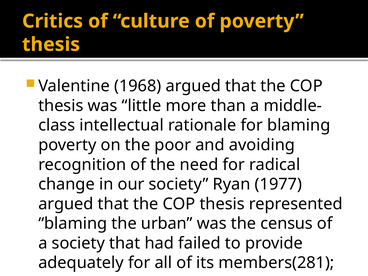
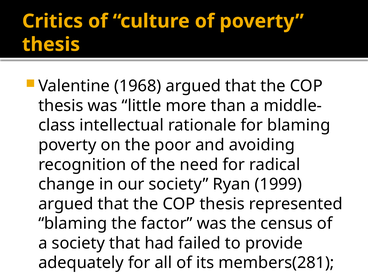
1977: 1977 -> 1999
urban: urban -> factor
